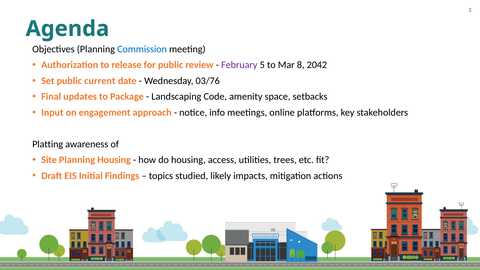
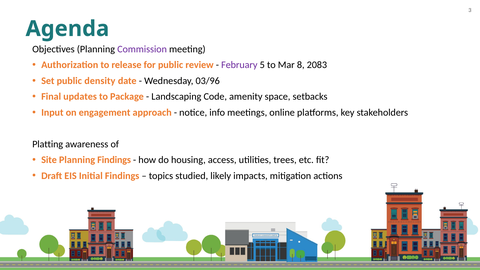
Commission colour: blue -> purple
2042: 2042 -> 2083
current: current -> density
03/76: 03/76 -> 03/96
Planning Housing: Housing -> Findings
